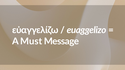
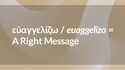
Must: Must -> Right
